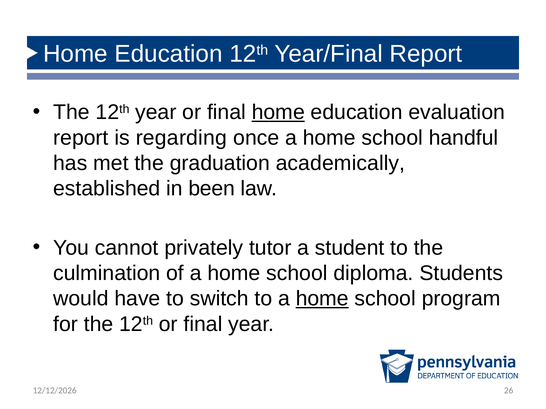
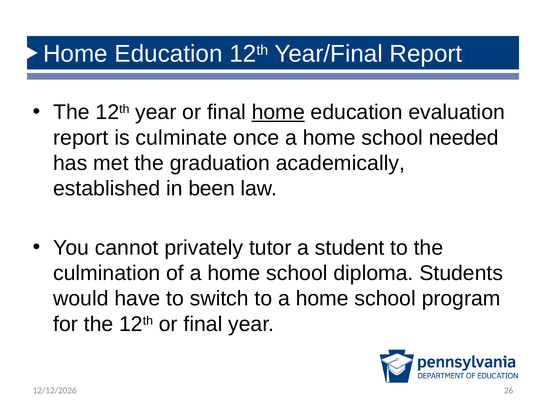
regarding: regarding -> culminate
handful: handful -> needed
home at (322, 299) underline: present -> none
